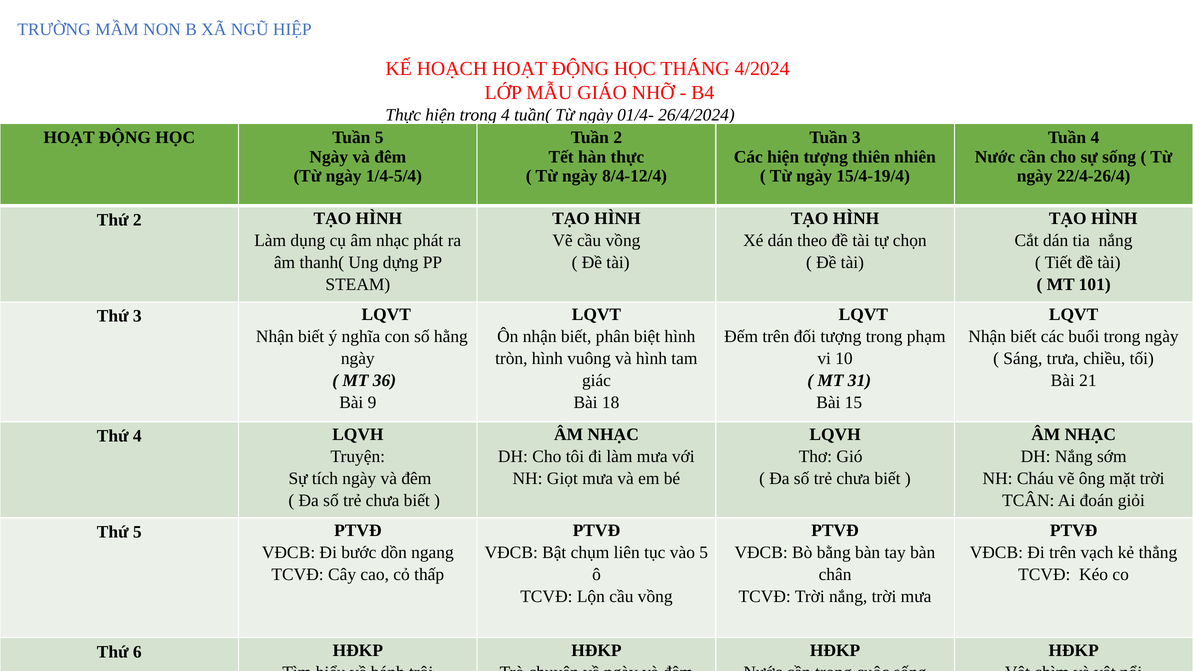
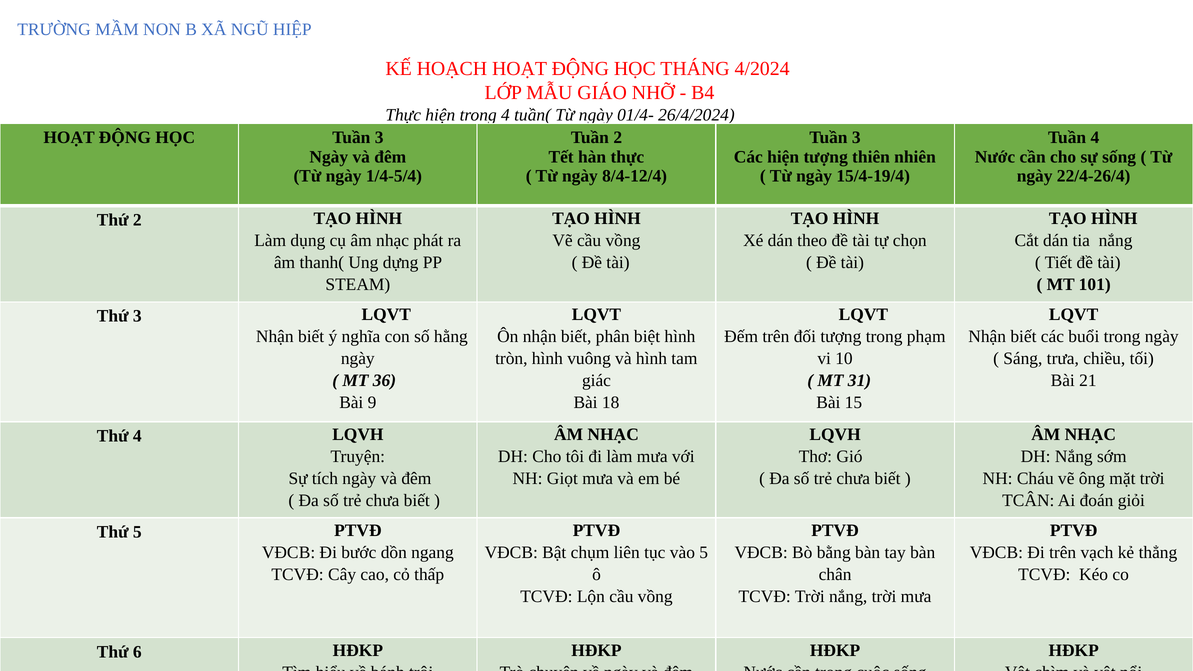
HỌC Tuần 5: 5 -> 3
